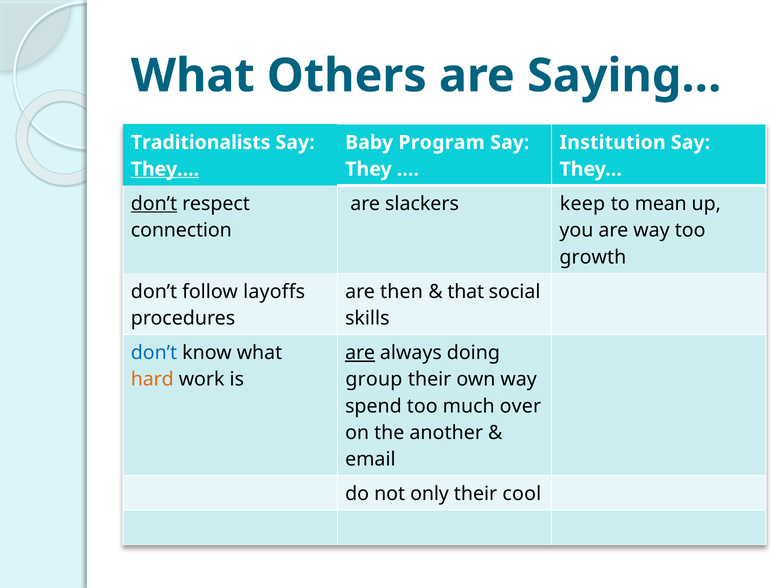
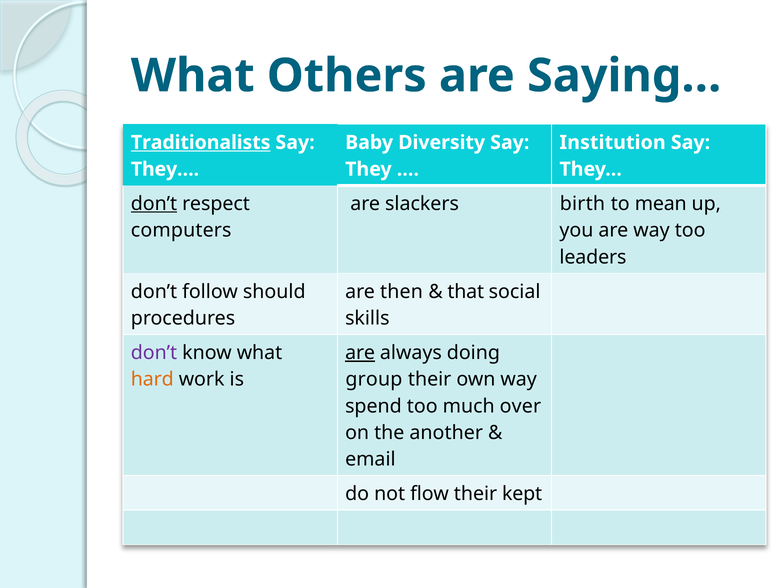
Traditionalists underline: none -> present
Program: Program -> Diversity
They… at (165, 169) underline: present -> none
keep: keep -> birth
connection: connection -> computers
growth: growth -> leaders
layoffs: layoffs -> should
don’t at (154, 353) colour: blue -> purple
only: only -> flow
cool: cool -> kept
